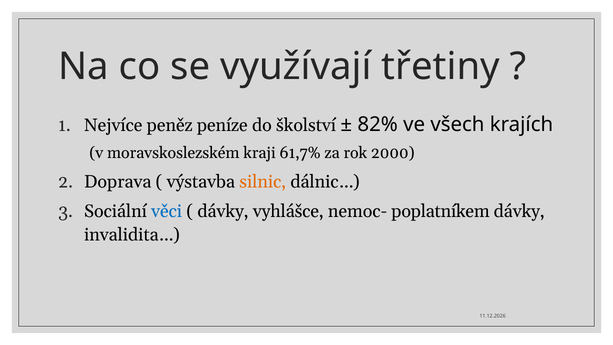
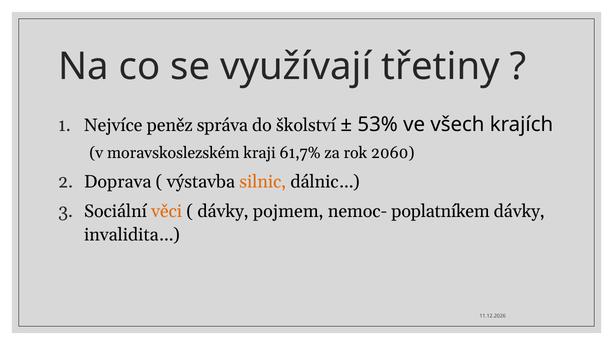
peníze: peníze -> správa
82%: 82% -> 53%
2000: 2000 -> 2060
věci colour: blue -> orange
vyhlášce: vyhlášce -> pojmem
